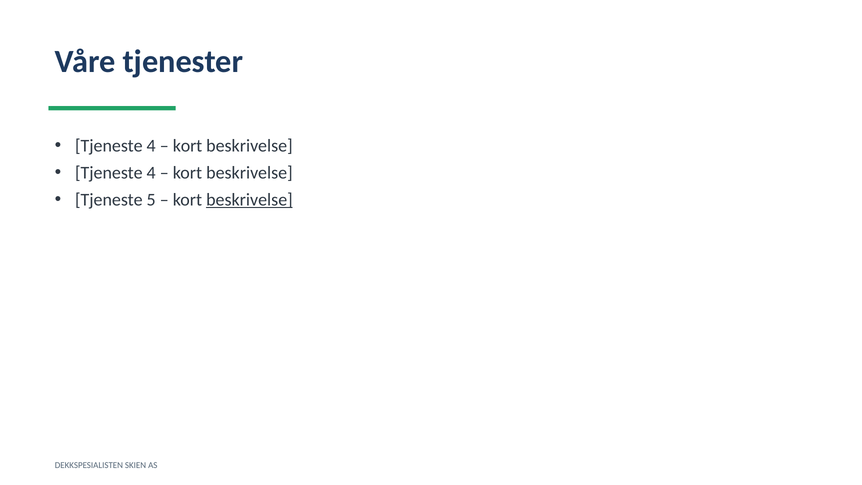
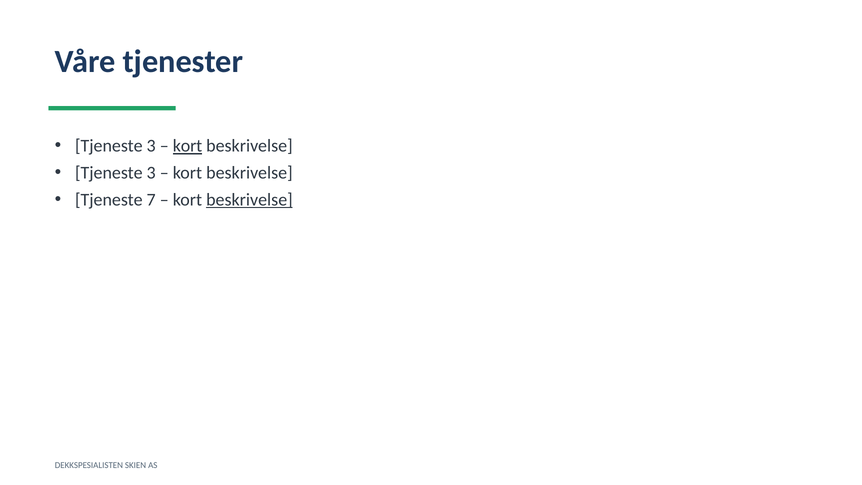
4 at (151, 146): 4 -> 3
kort at (188, 146) underline: none -> present
4 at (151, 173): 4 -> 3
5: 5 -> 7
